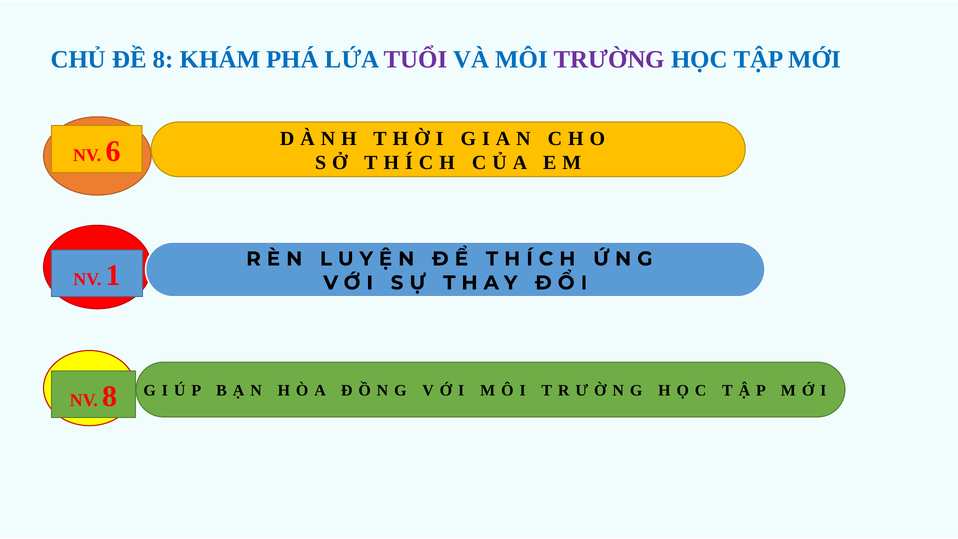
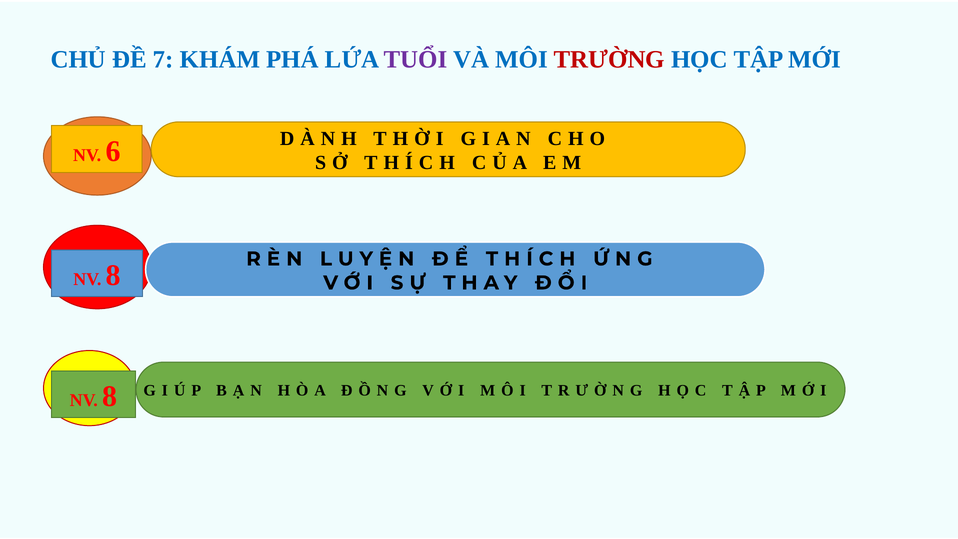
ĐỀ 8: 8 -> 7
TRƯỜNG colour: purple -> red
1 at (113, 275): 1 -> 8
